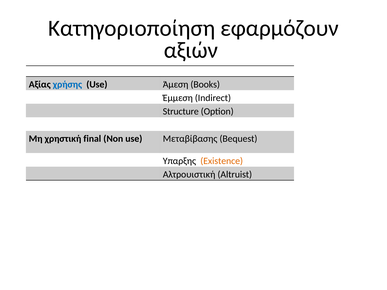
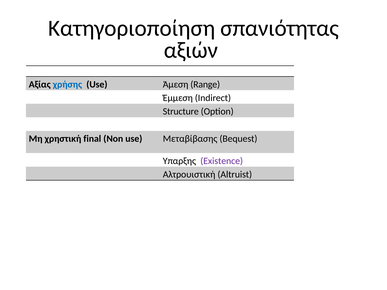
εφαρμόζουν: εφαρμόζουν -> σπανιότητας
Books: Books -> Range
Existence colour: orange -> purple
